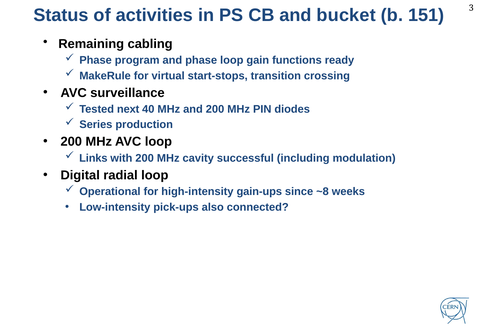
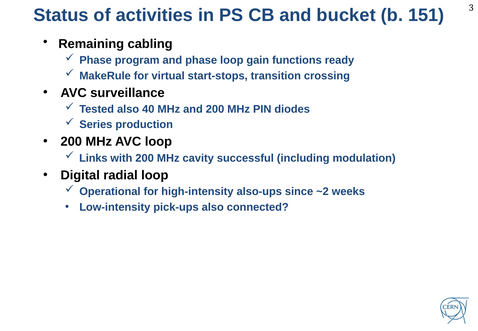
Tested next: next -> also
gain-ups: gain-ups -> also-ups
~8: ~8 -> ~2
